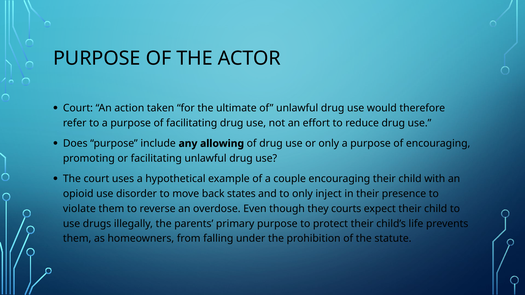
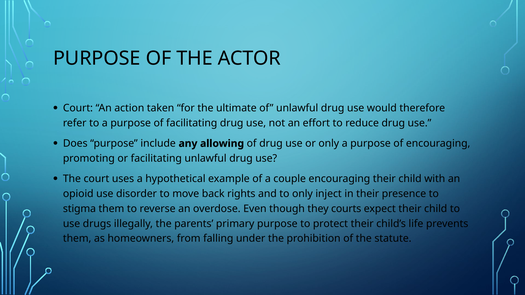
states: states -> rights
violate: violate -> stigma
